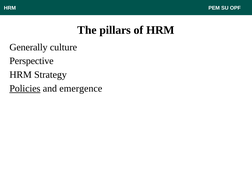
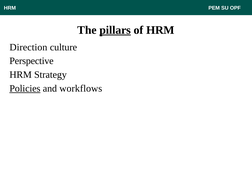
pillars underline: none -> present
Generally: Generally -> Direction
emergence: emergence -> workflows
